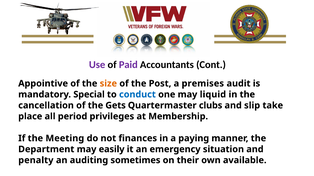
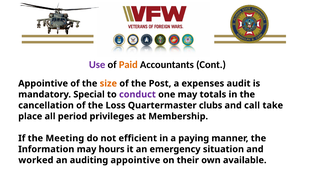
Paid colour: purple -> orange
premises: premises -> expenses
conduct colour: blue -> purple
liquid: liquid -> totals
Gets: Gets -> Loss
slip: slip -> call
finances: finances -> efficient
Department: Department -> Information
easily: easily -> hours
penalty: penalty -> worked
auditing sometimes: sometimes -> appointive
